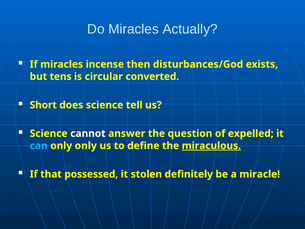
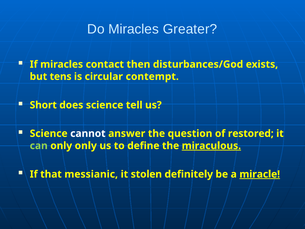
Actually: Actually -> Greater
incense: incense -> contact
converted: converted -> contempt
expelled: expelled -> restored
can colour: light blue -> light green
possessed: possessed -> messianic
miracle underline: none -> present
